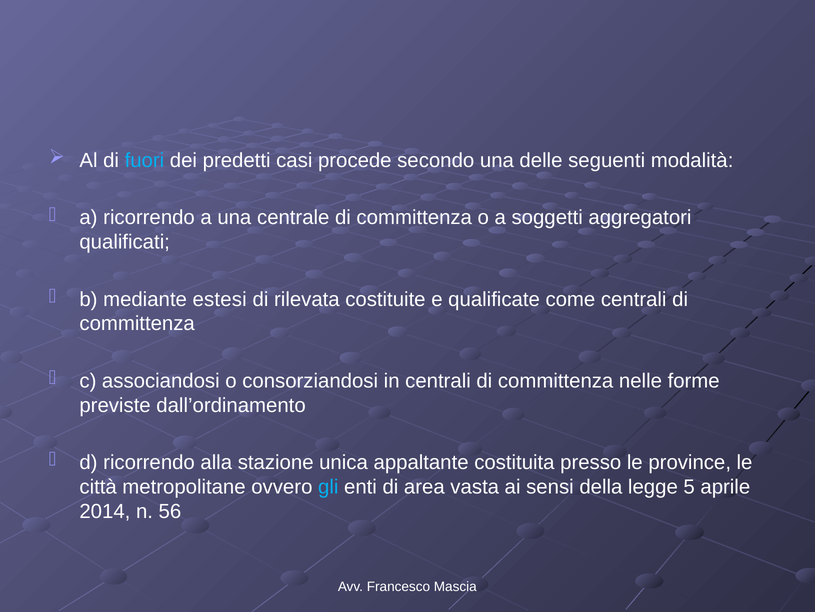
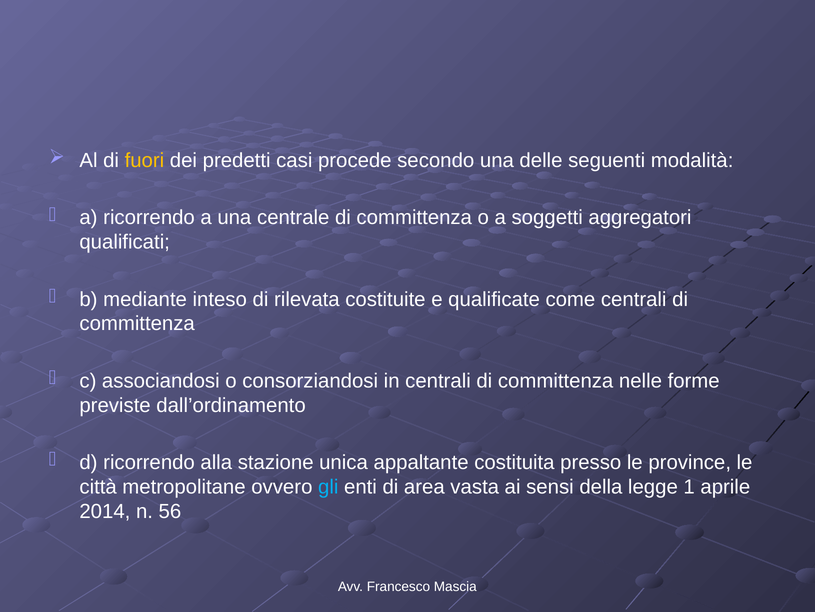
fuori colour: light blue -> yellow
estesi: estesi -> inteso
5: 5 -> 1
